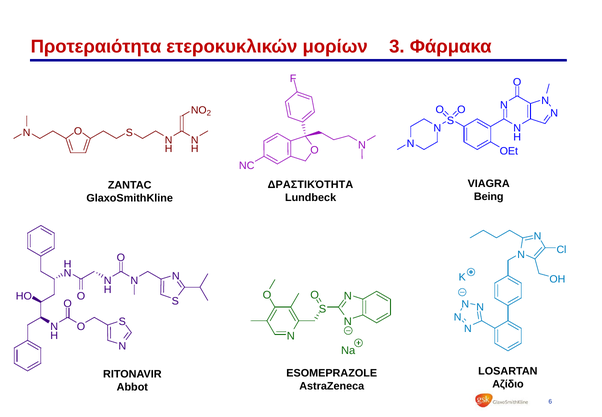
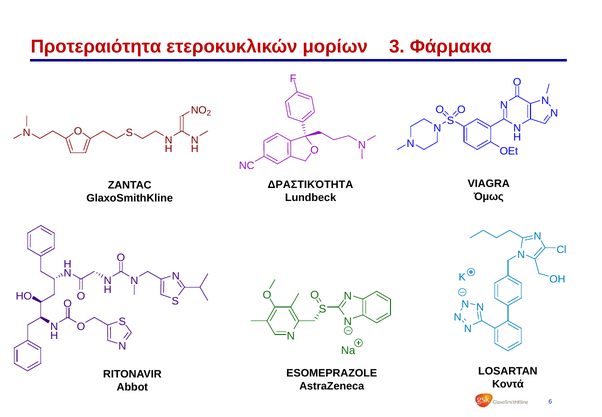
Being: Being -> Όμως
Αζίδιο: Αζίδιο -> Κοντά
